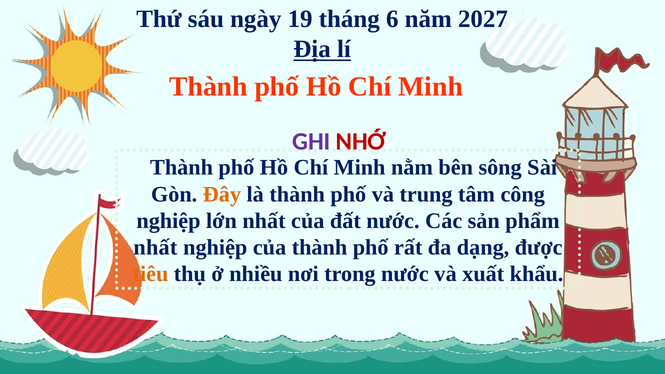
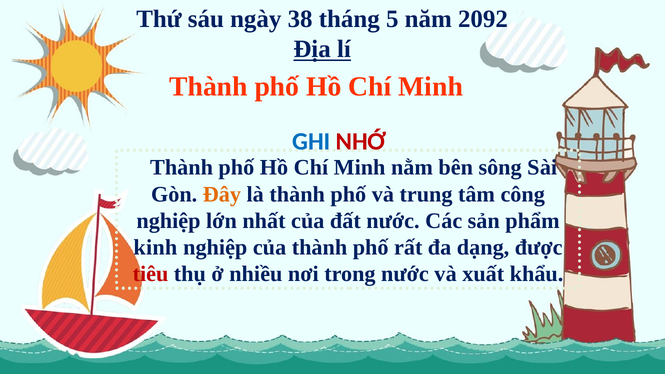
19: 19 -> 38
6: 6 -> 5
2027: 2027 -> 2092
GHI colour: purple -> blue
nhất at (155, 247): nhất -> kinh
tiêu colour: orange -> red
